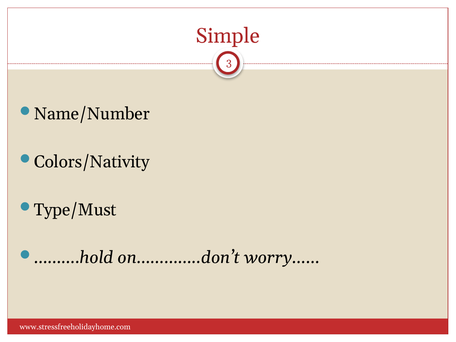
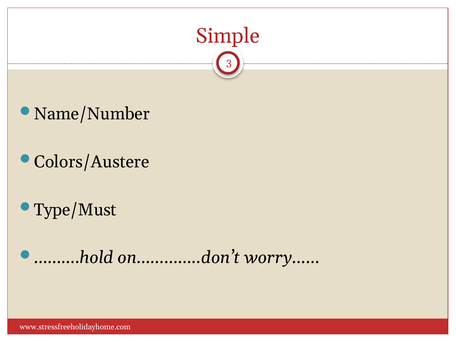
Colors/Nativity: Colors/Nativity -> Colors/Austere
